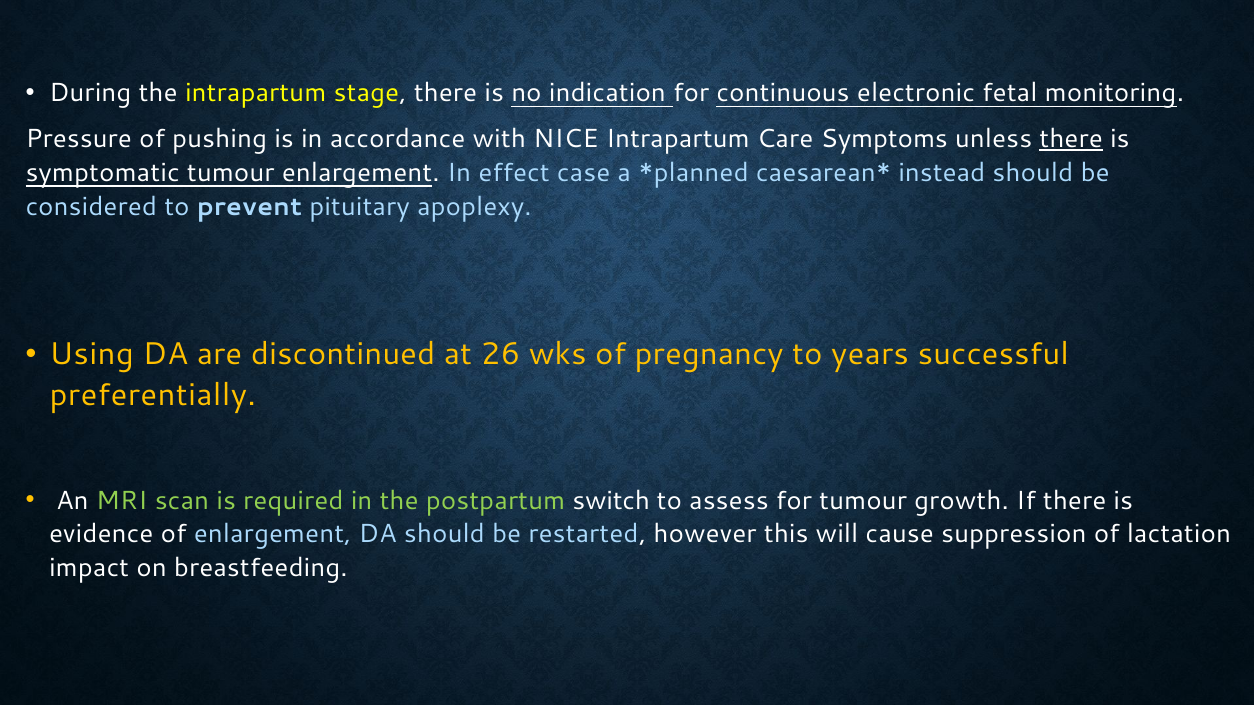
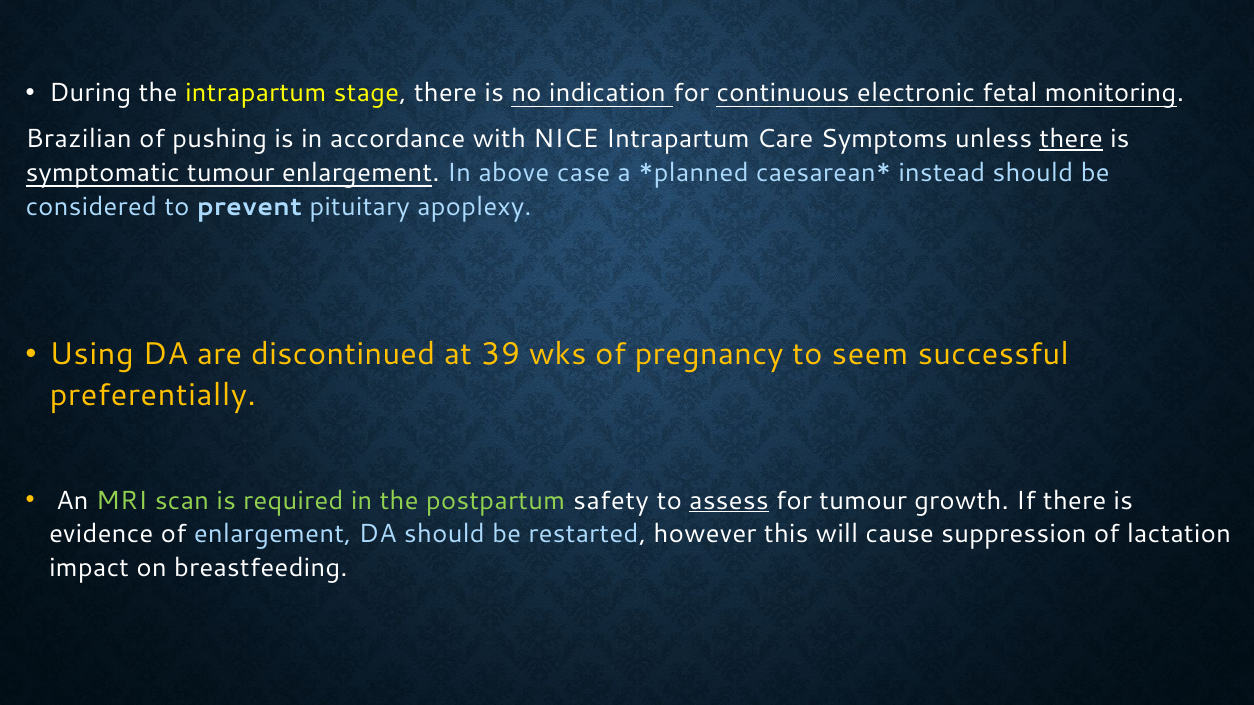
Pressure: Pressure -> Brazilian
effect: effect -> above
26: 26 -> 39
years: years -> seem
switch: switch -> safety
assess underline: none -> present
